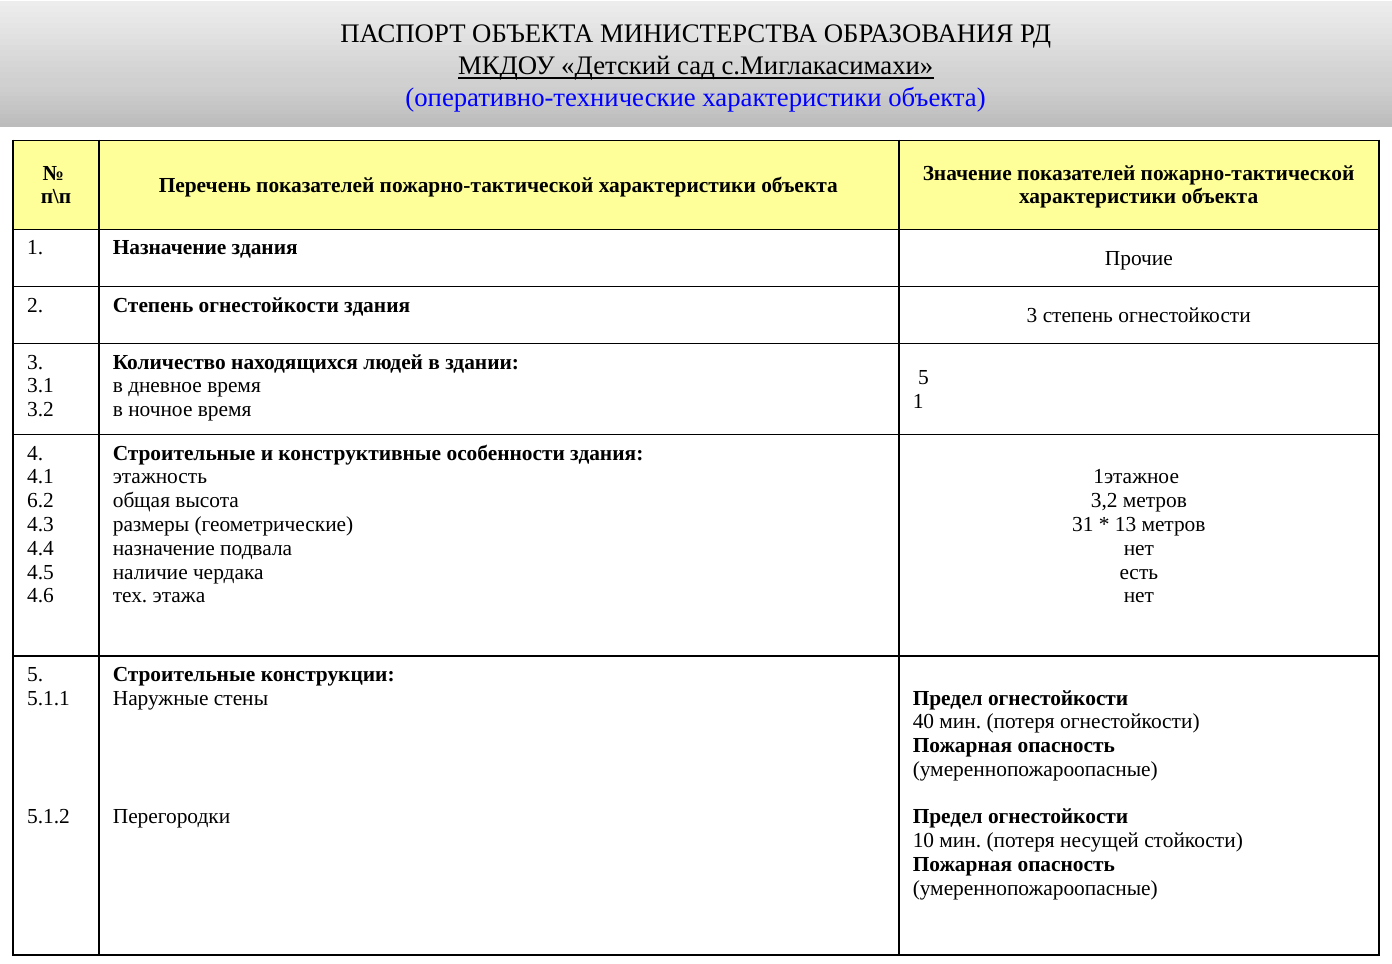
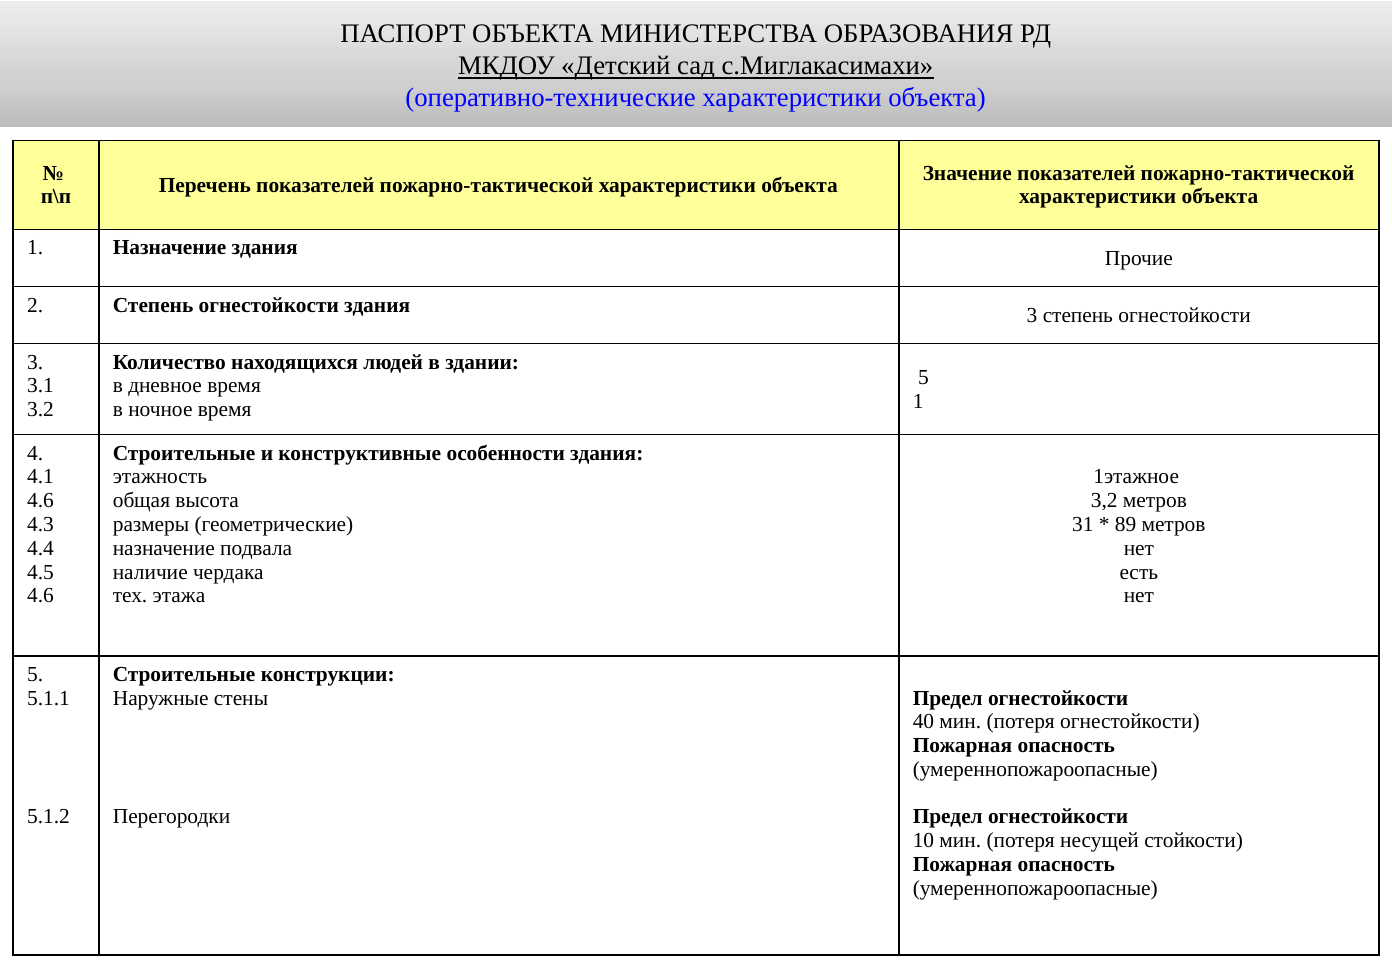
6.2 at (40, 500): 6.2 -> 4.6
13: 13 -> 89
